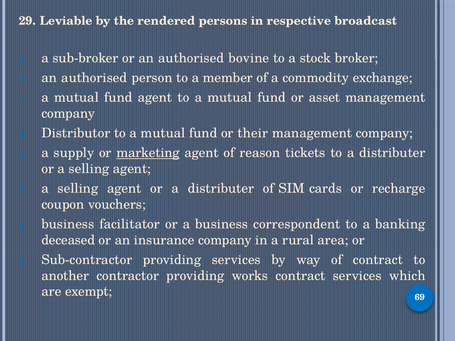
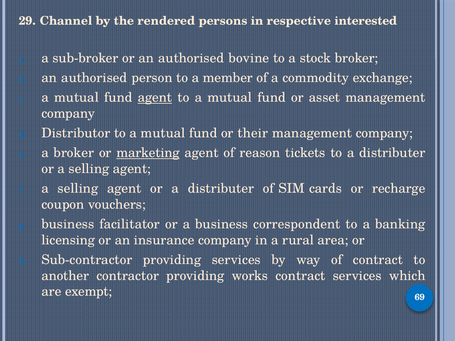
Leviable: Leviable -> Channel
broadcast: broadcast -> interested
agent at (155, 98) underline: none -> present
a supply: supply -> broker
deceased: deceased -> licensing
